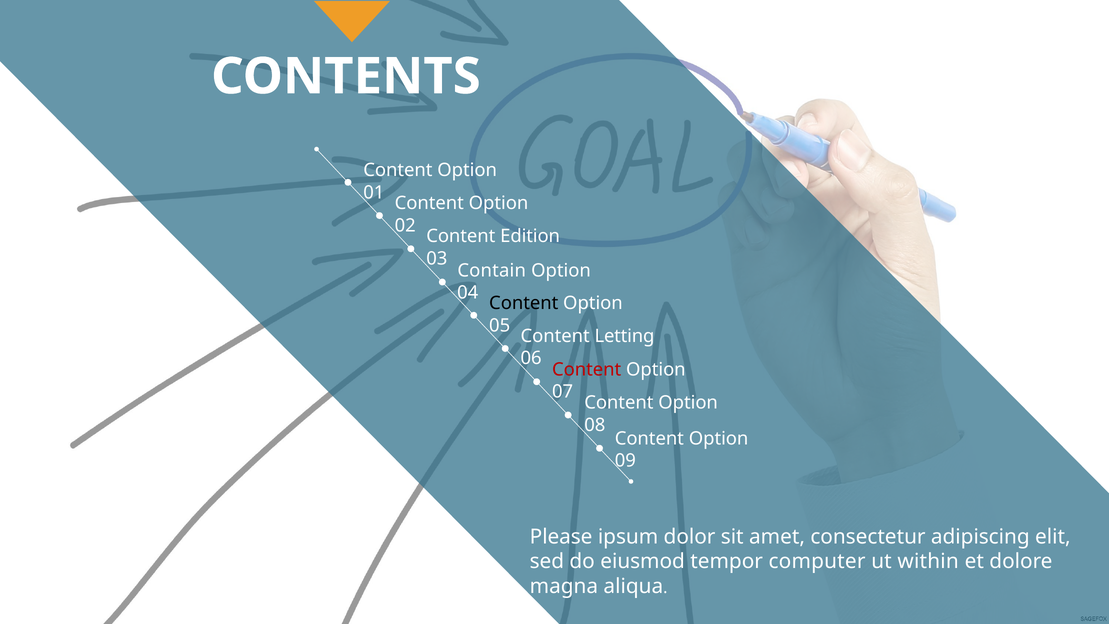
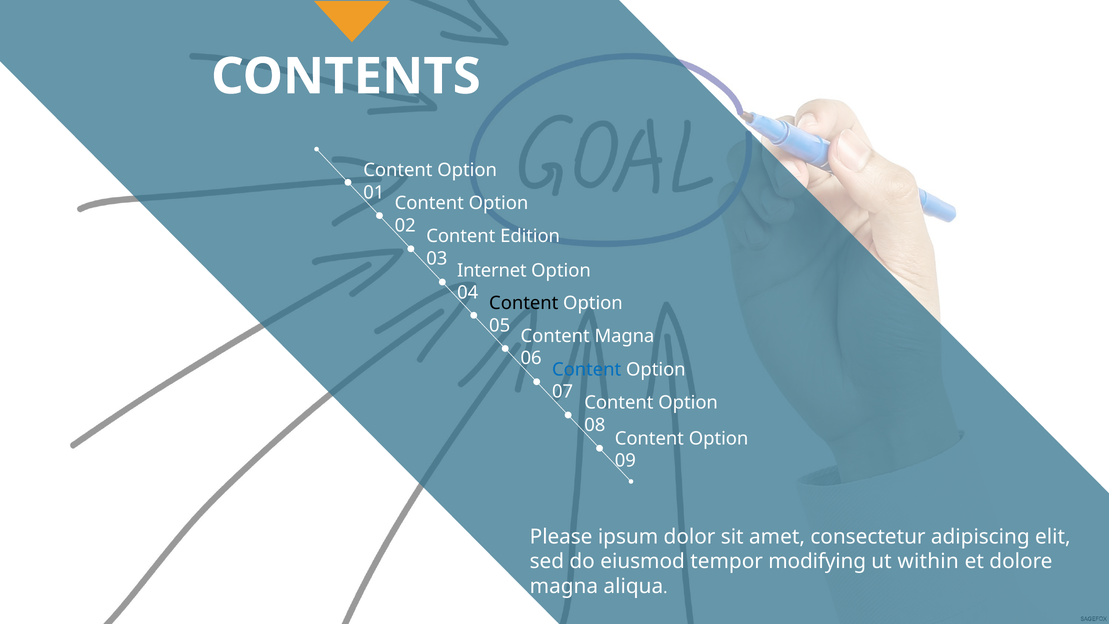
Contain: Contain -> Internet
Content Letting: Letting -> Magna
Content at (587, 370) colour: red -> blue
computer: computer -> modifying
